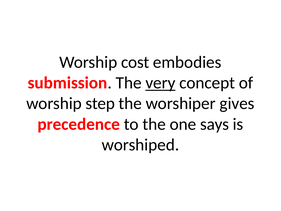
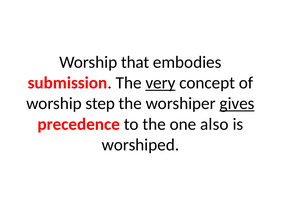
cost: cost -> that
gives underline: none -> present
says: says -> also
